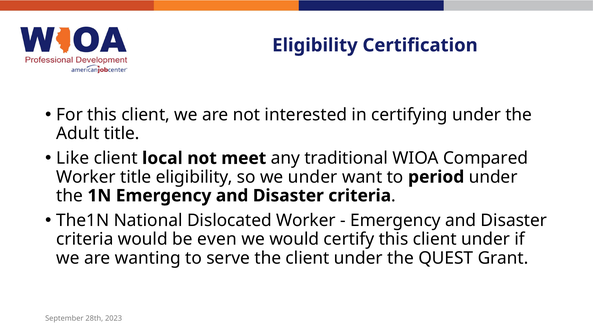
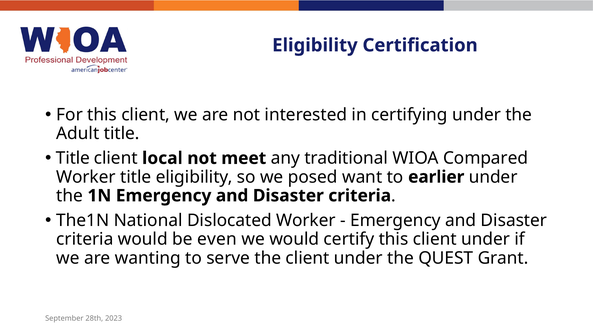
Like at (73, 158): Like -> Title
we under: under -> posed
period: period -> earlier
